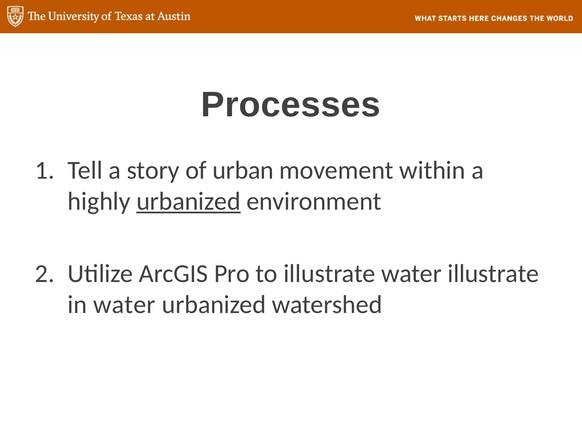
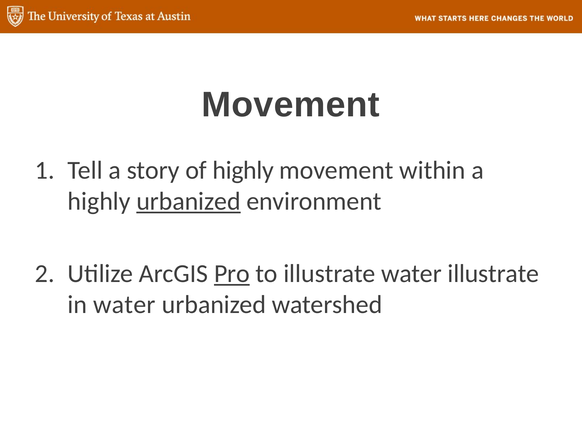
Processes at (291, 105): Processes -> Movement
of urban: urban -> highly
Pro underline: none -> present
